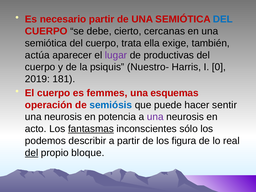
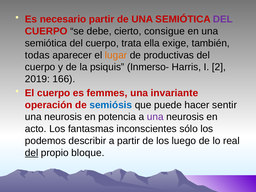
DEL at (223, 19) colour: blue -> purple
cercanas: cercanas -> consigue
actúa: actúa -> todas
lugar colour: purple -> orange
Nuestro-: Nuestro- -> Inmerso-
0: 0 -> 2
181: 181 -> 166
esquemas: esquemas -> invariante
fantasmas underline: present -> none
figura: figura -> luego
